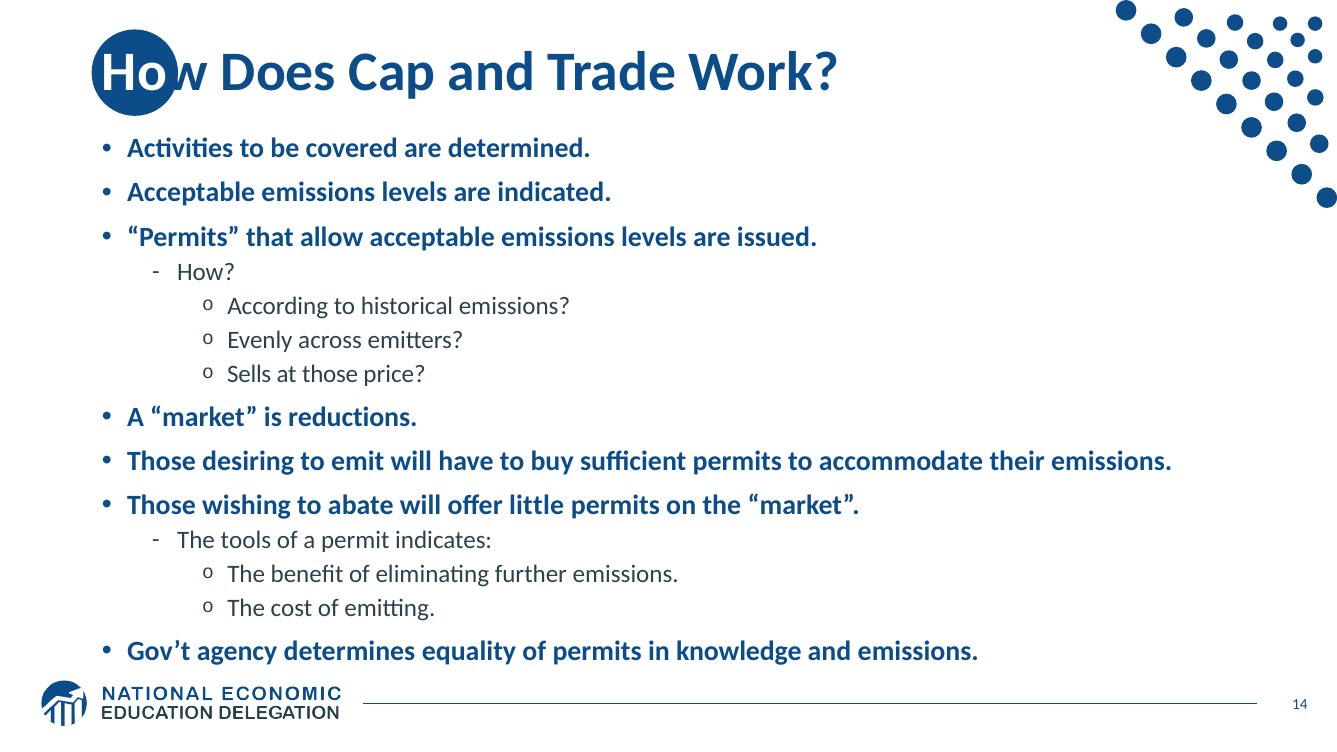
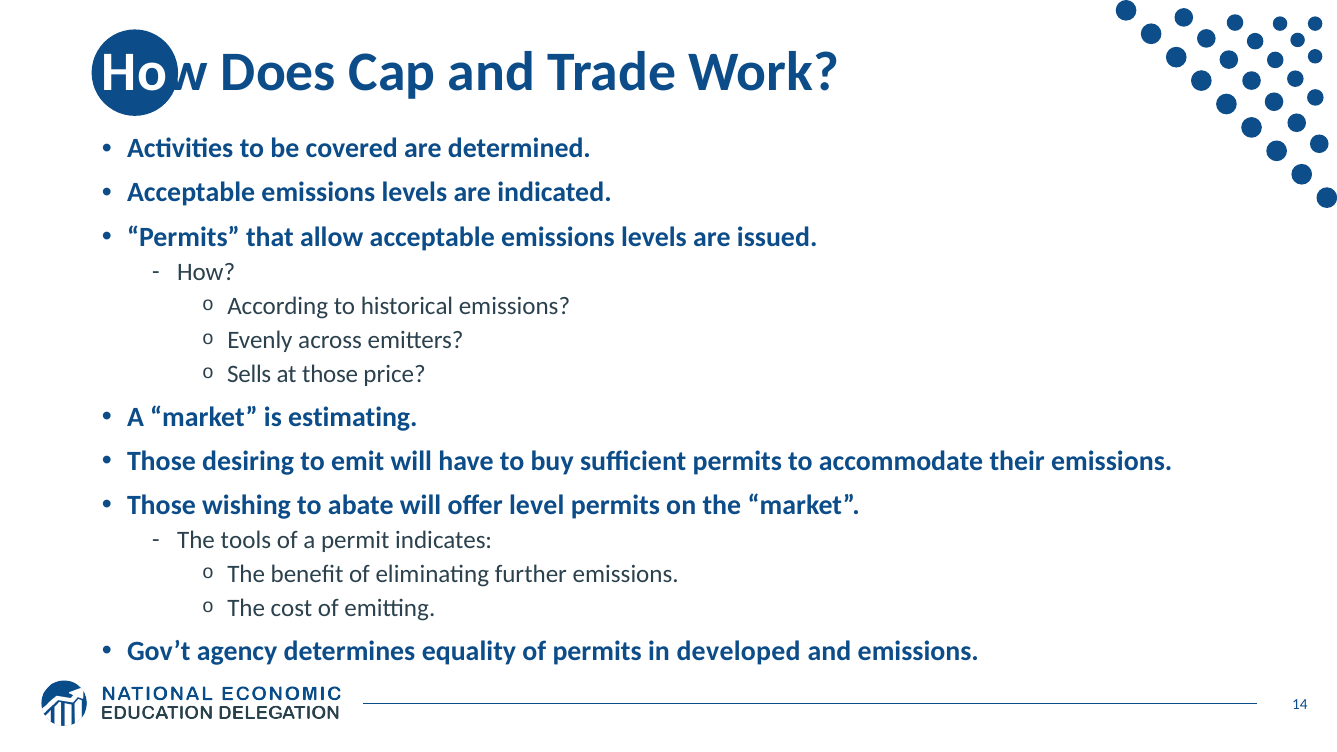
reductions: reductions -> estimating
little: little -> level
knowledge: knowledge -> developed
